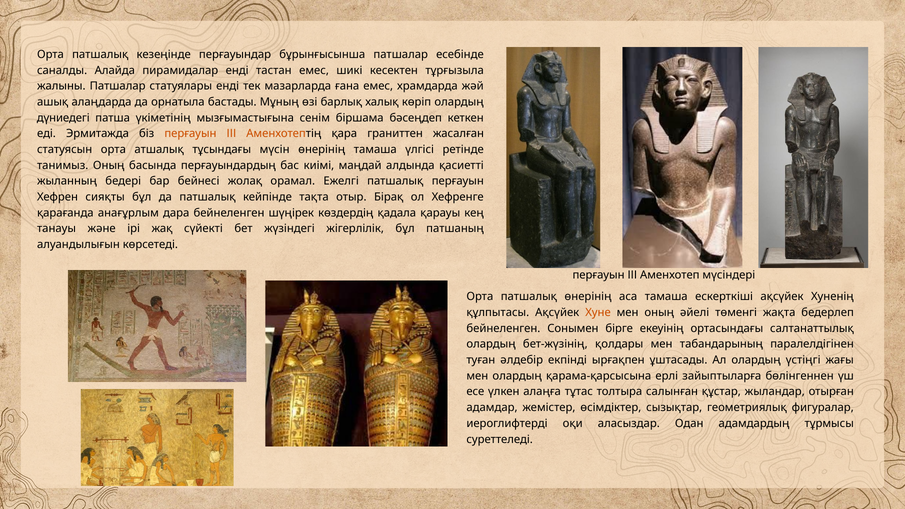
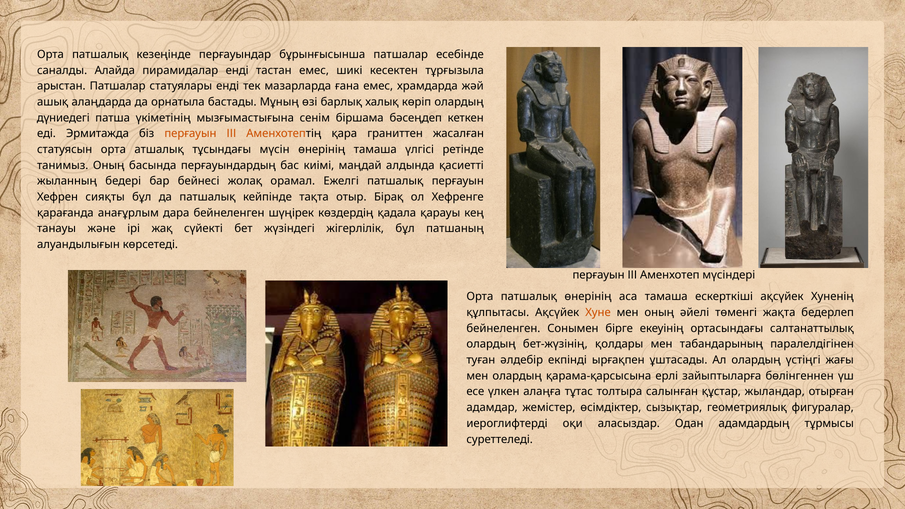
жалыны: жалыны -> арыстан
